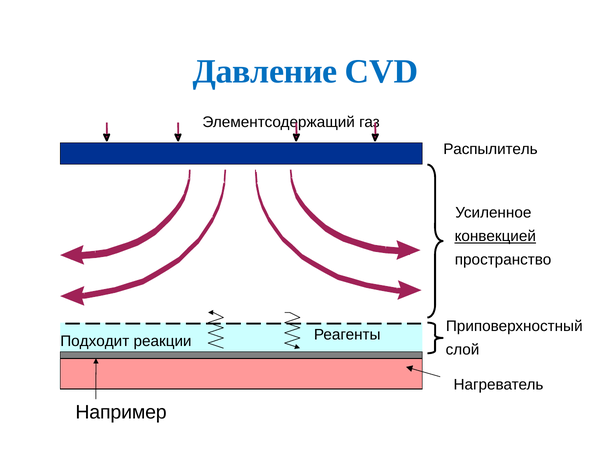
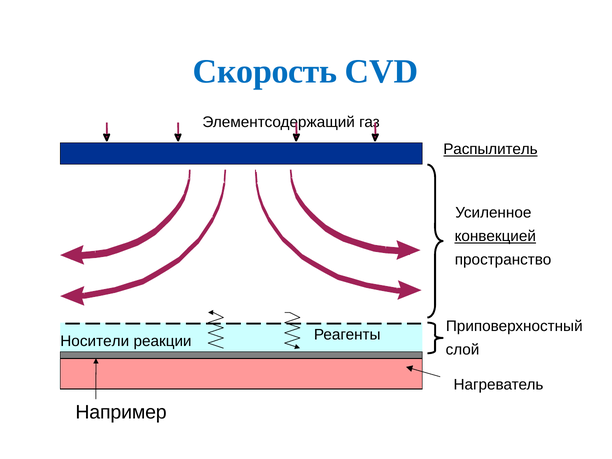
Давление: Давление -> Скорость
Распылитель underline: none -> present
Подходит: Подходит -> Носители
